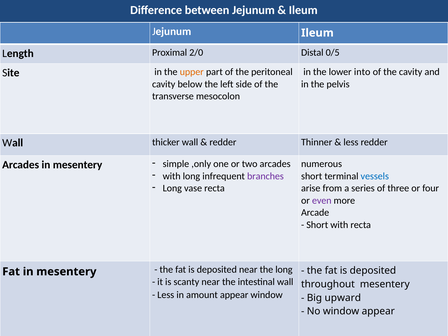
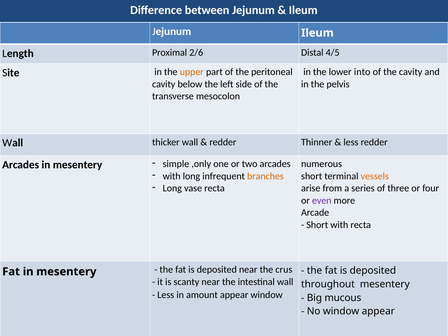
2/0: 2/0 -> 2/6
0/5: 0/5 -> 4/5
branches colour: purple -> orange
vessels colour: blue -> orange
the long: long -> crus
upward: upward -> mucous
